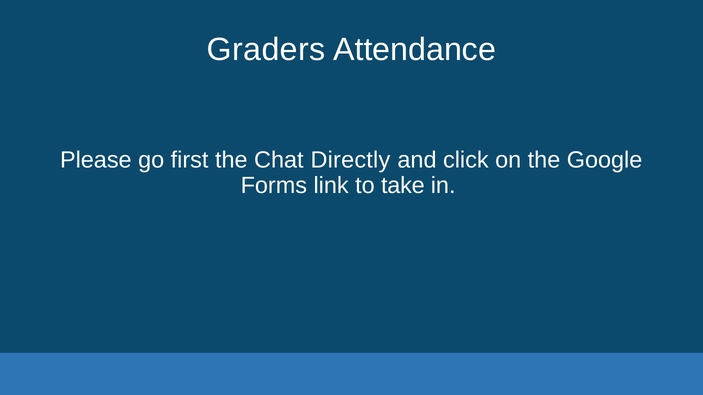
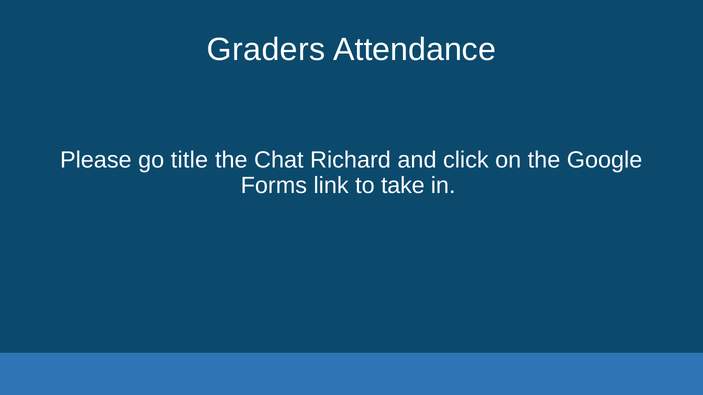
first: first -> title
Directly: Directly -> Richard
